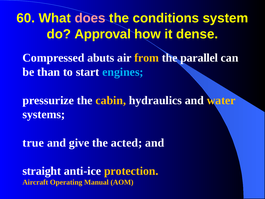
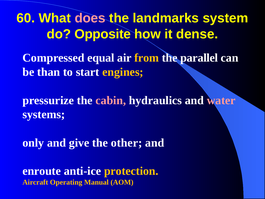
conditions: conditions -> landmarks
Approval: Approval -> Opposite
abuts: abuts -> equal
engines colour: light blue -> yellow
cabin colour: yellow -> pink
water colour: yellow -> pink
true: true -> only
acted: acted -> other
straight: straight -> enroute
